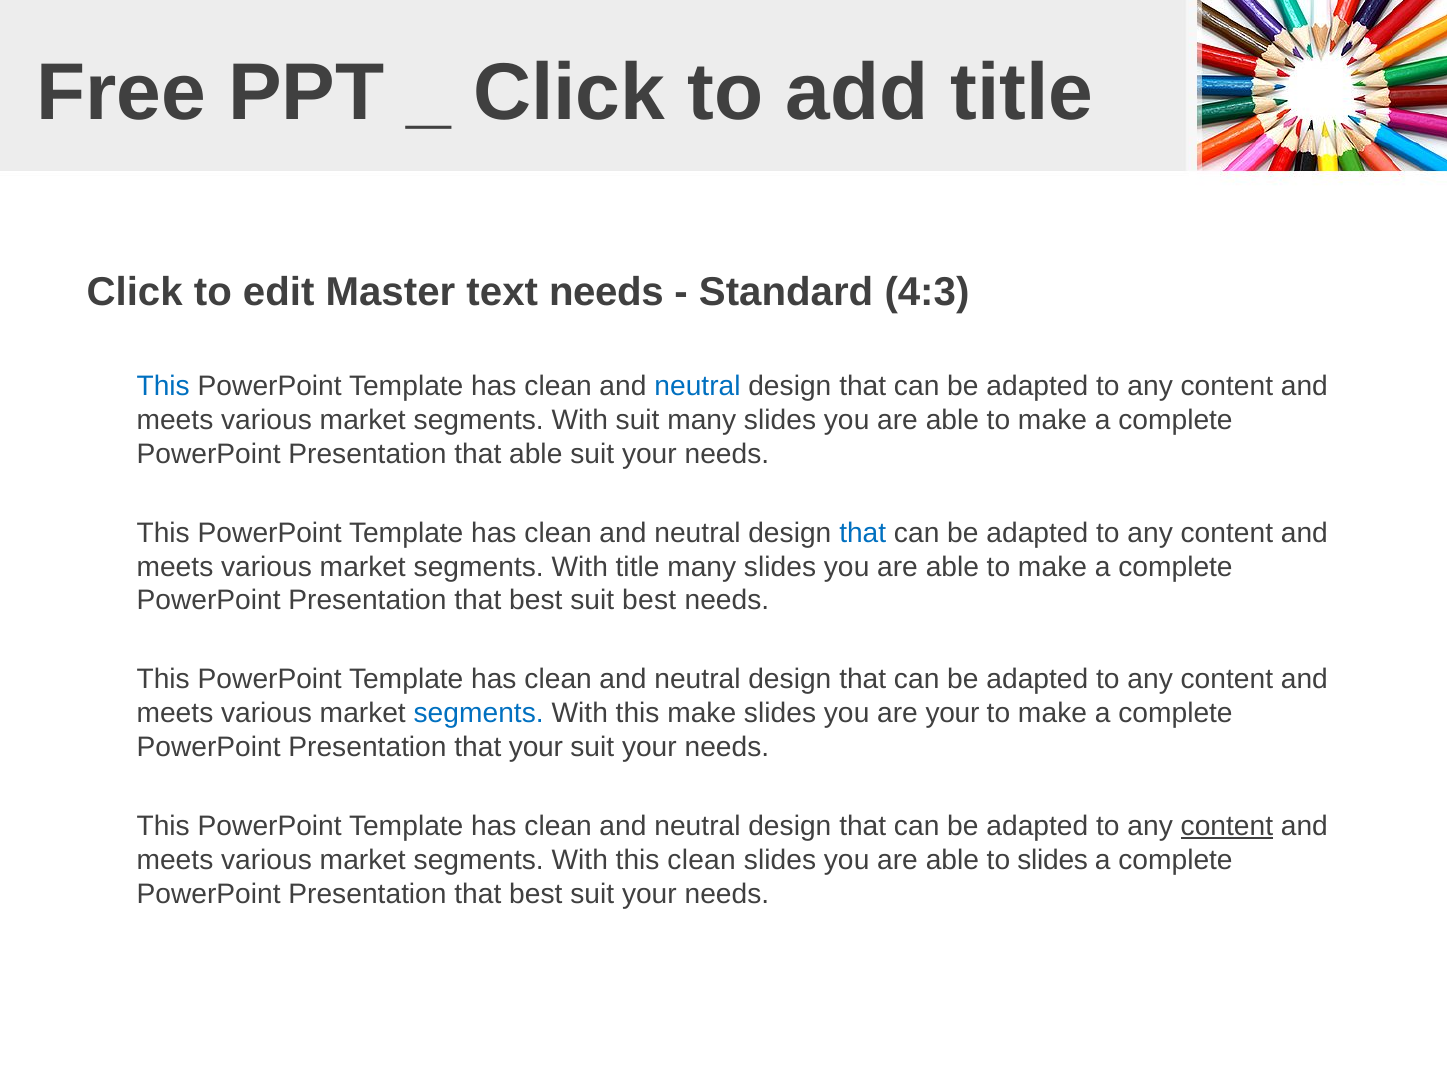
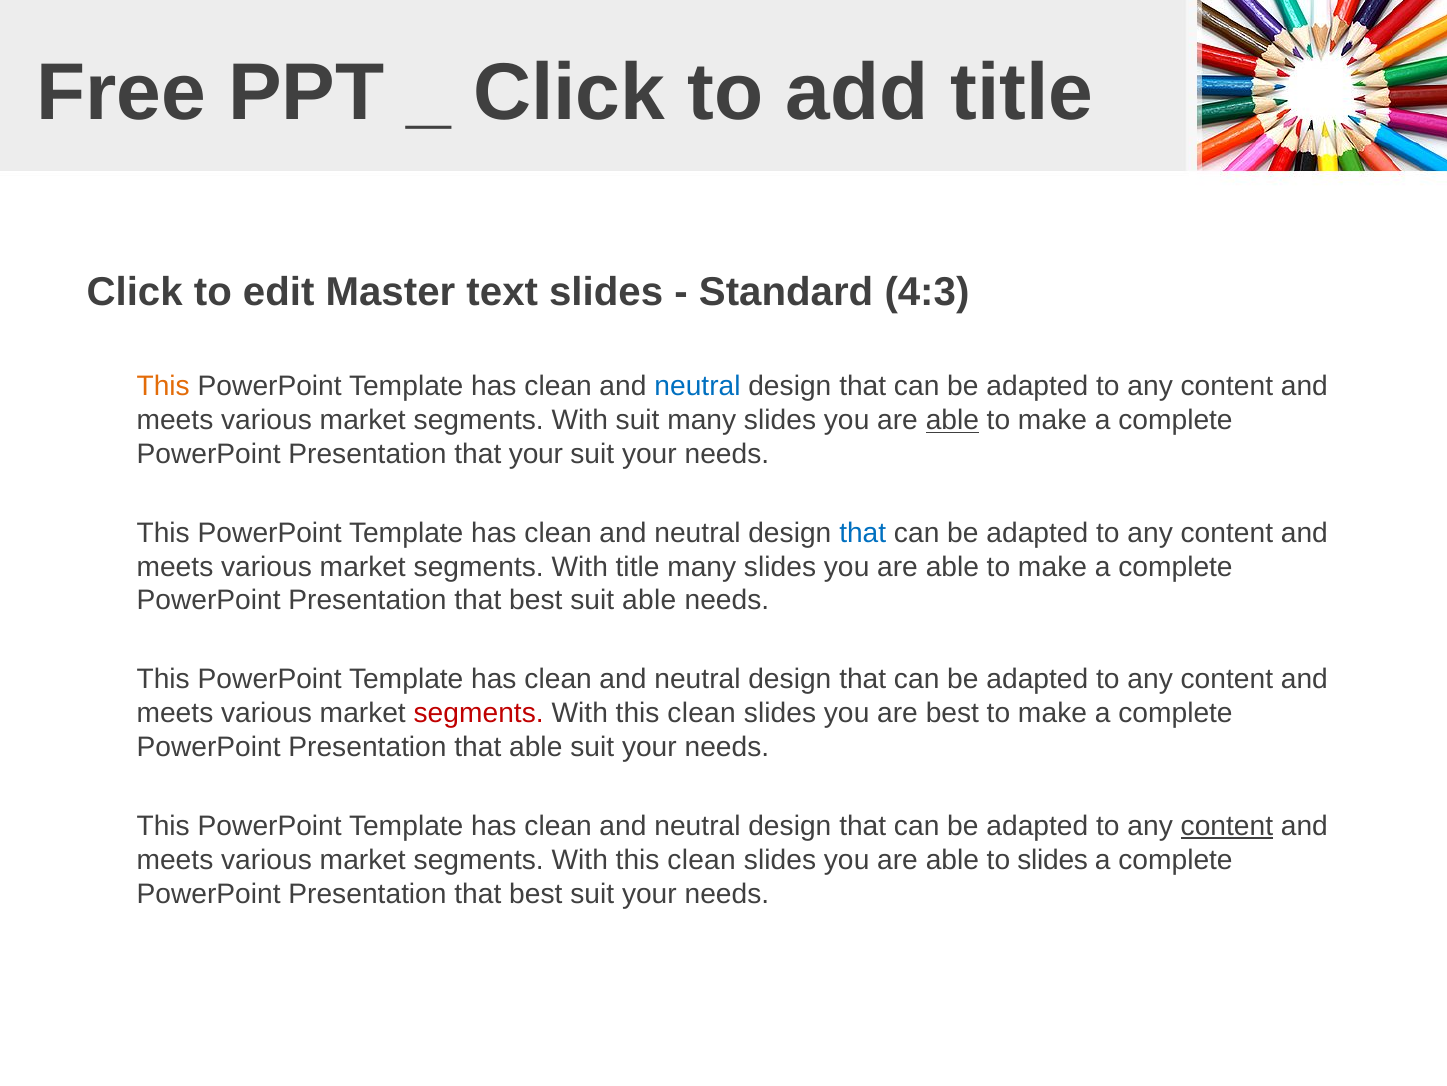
text needs: needs -> slides
This at (163, 386) colour: blue -> orange
able at (952, 420) underline: none -> present
that able: able -> your
suit best: best -> able
segments at (479, 713) colour: blue -> red
make at (702, 713): make -> clean
are your: your -> best
that your: your -> able
